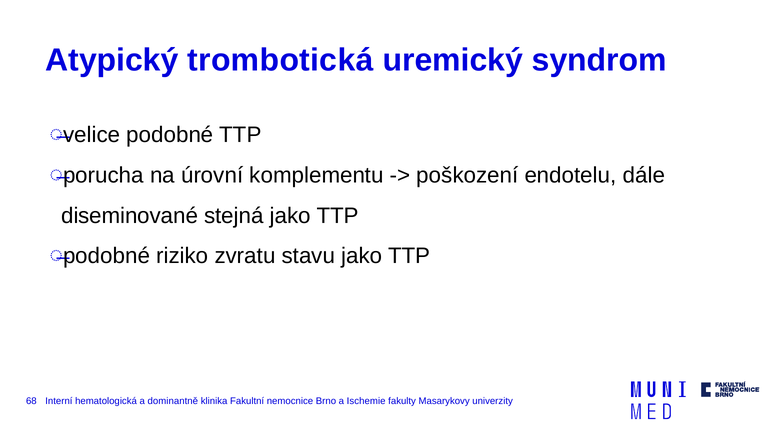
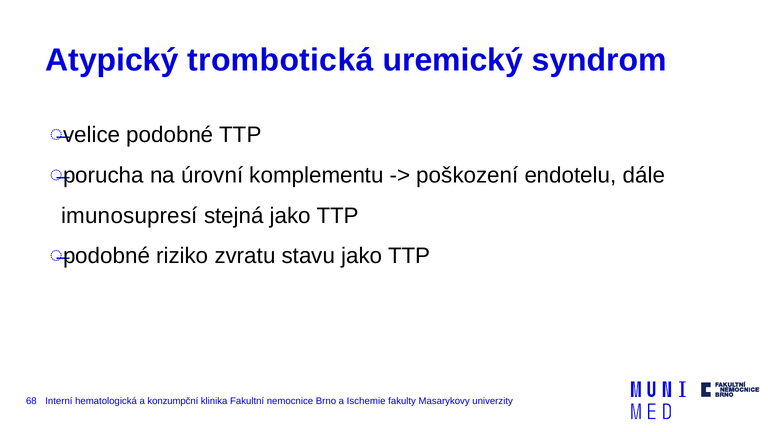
diseminované: diseminované -> imunosupresí
dominantně: dominantně -> konzumpční
